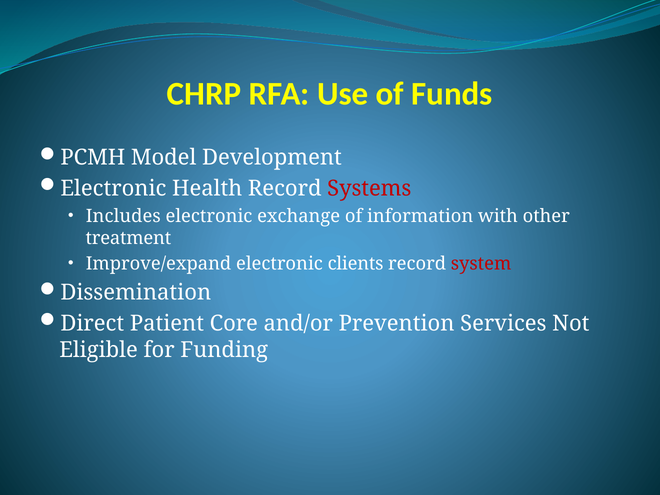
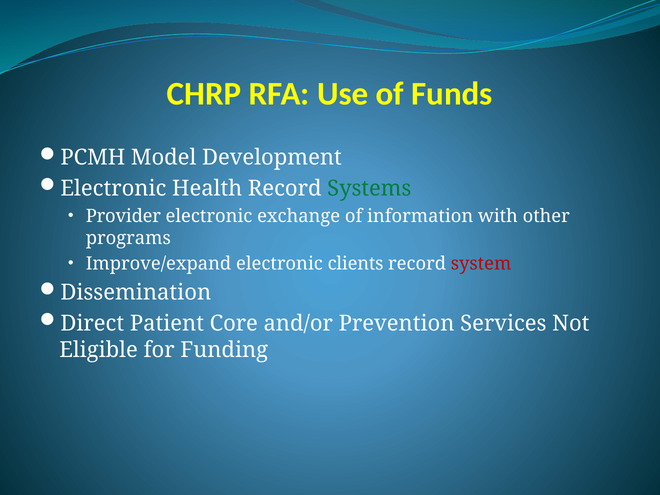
Systems colour: red -> green
Includes: Includes -> Provider
treatment: treatment -> programs
